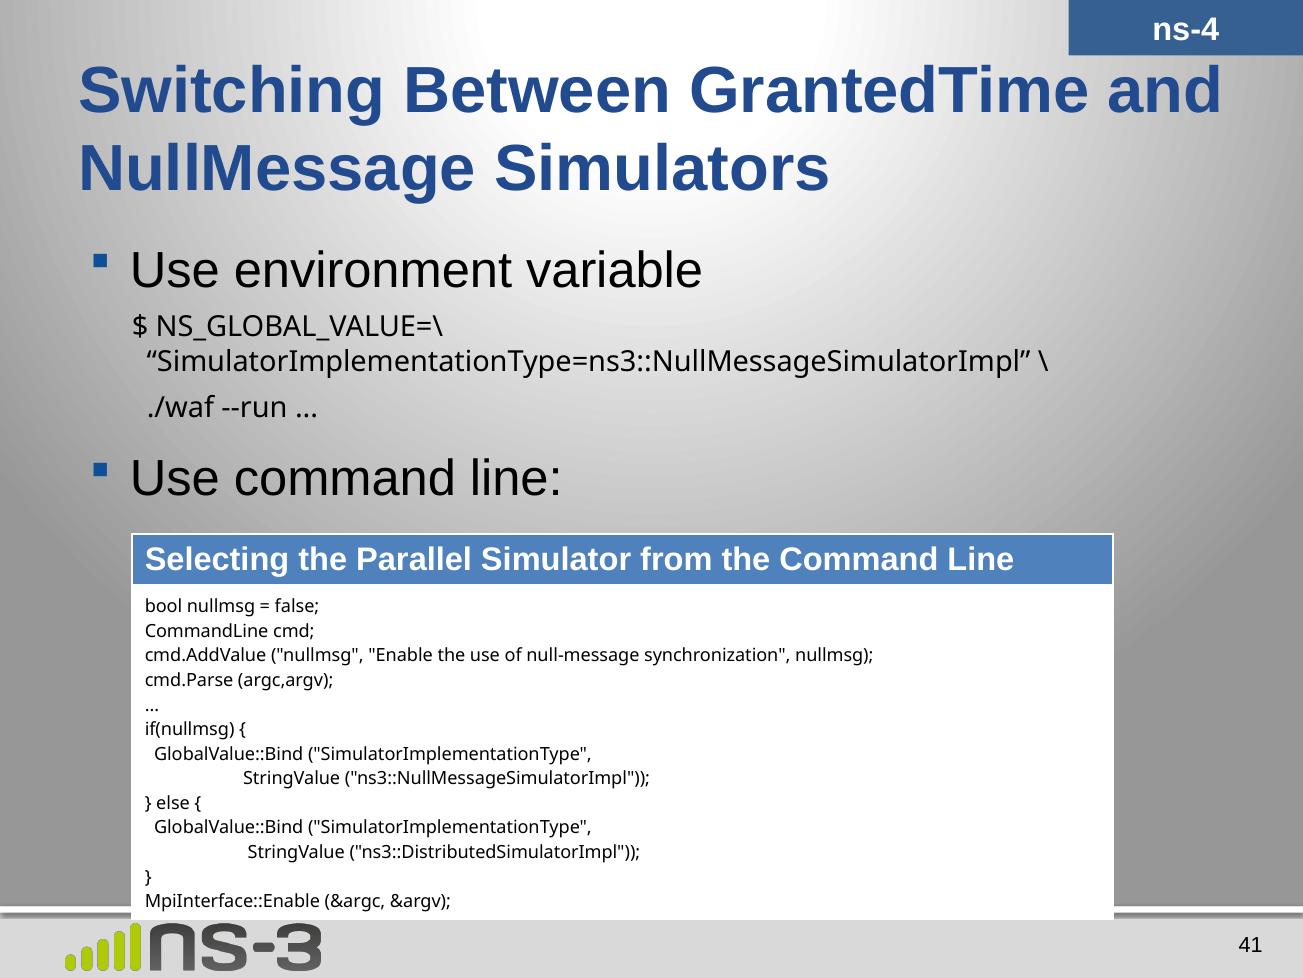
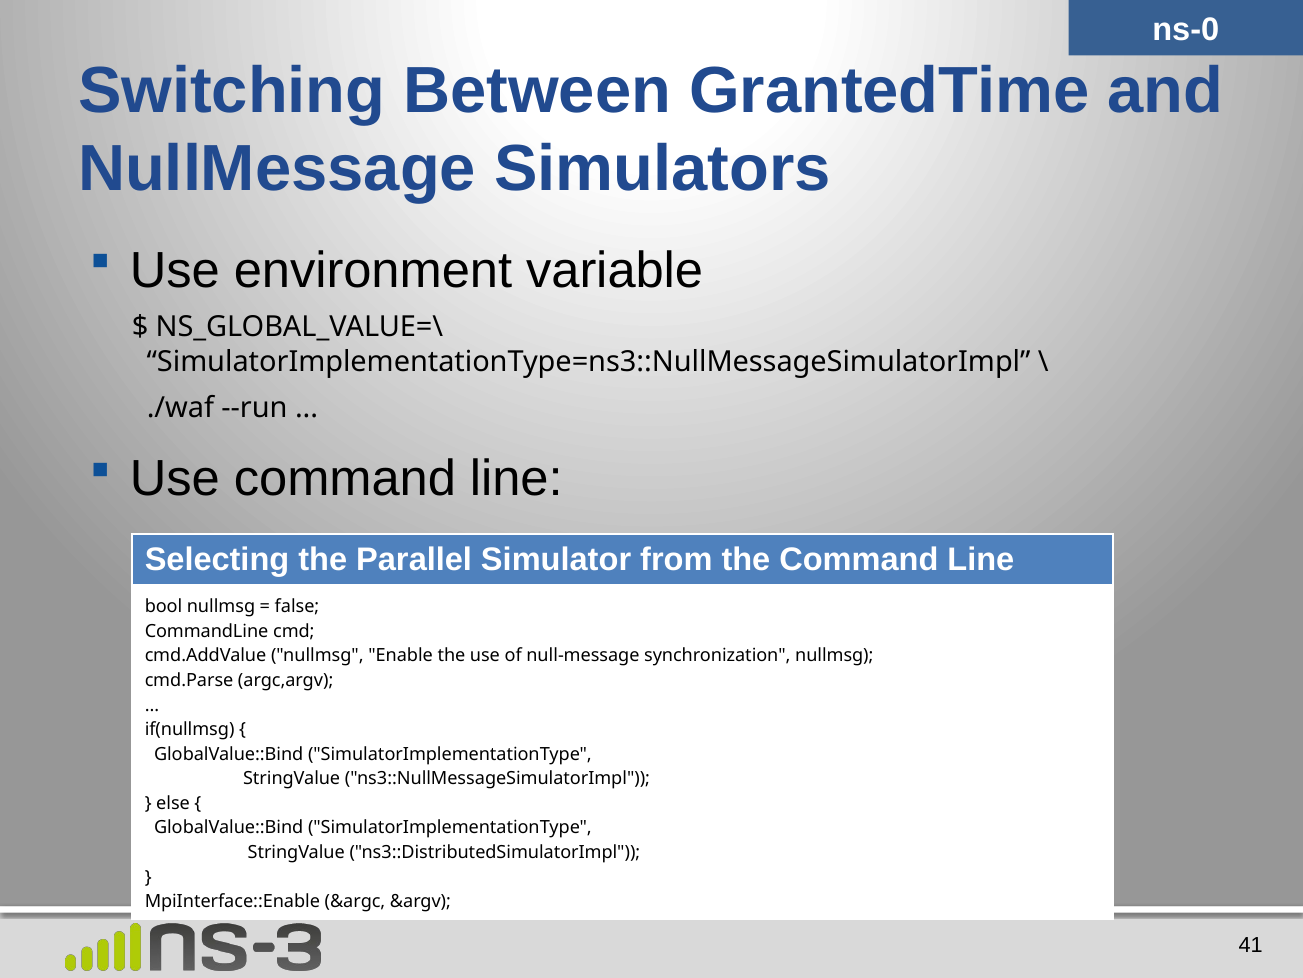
ns-4: ns-4 -> ns-0
